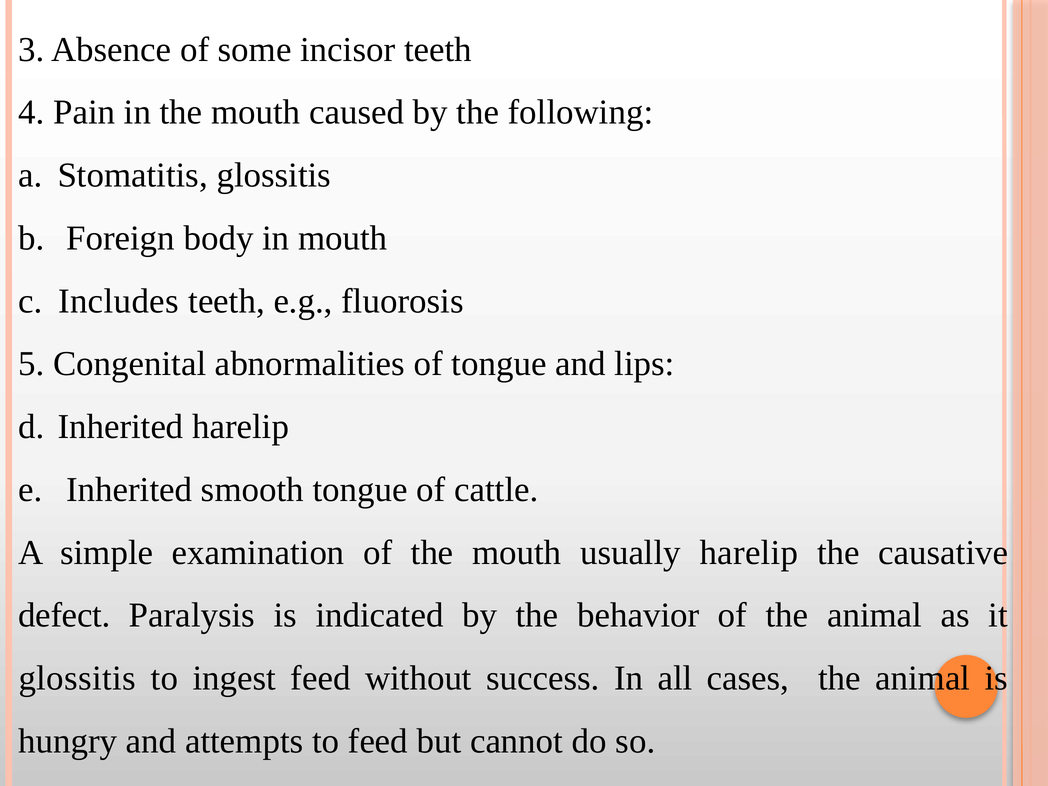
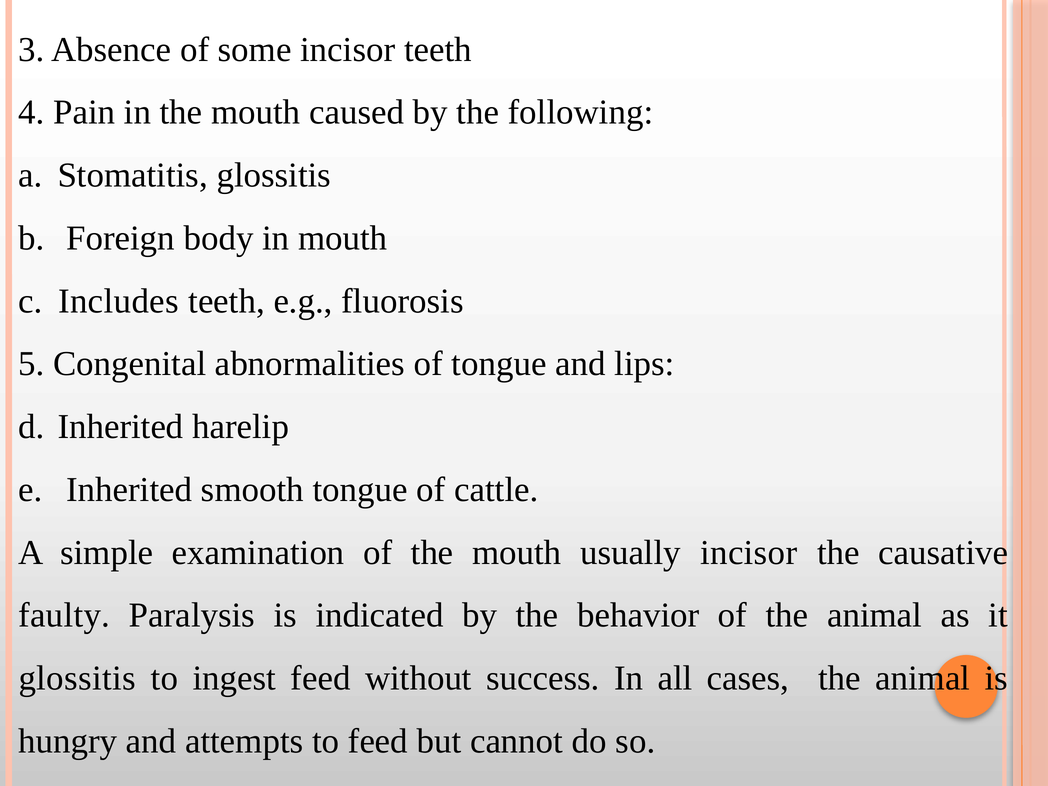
usually harelip: harelip -> incisor
defect: defect -> faulty
